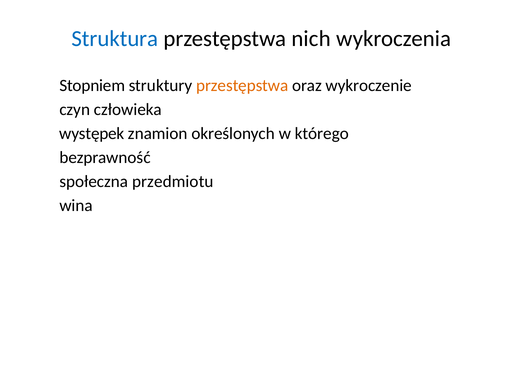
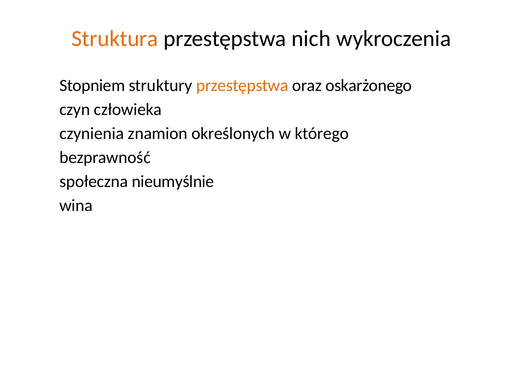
Struktura colour: blue -> orange
wykroczenie: wykroczenie -> oskarżonego
występek: występek -> czynienia
przedmiotu: przedmiotu -> nieumyślnie
